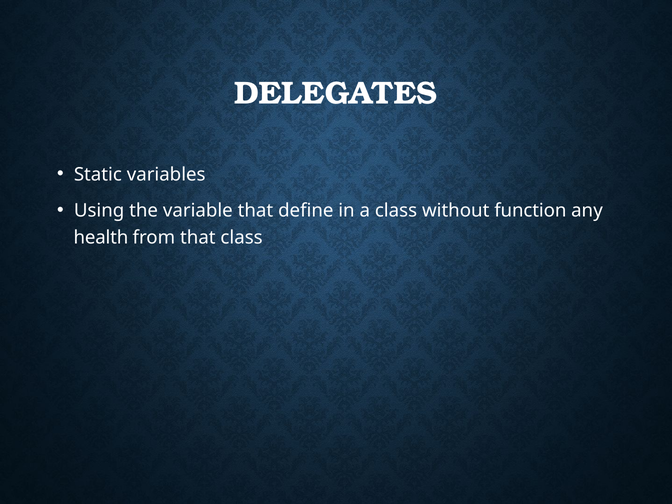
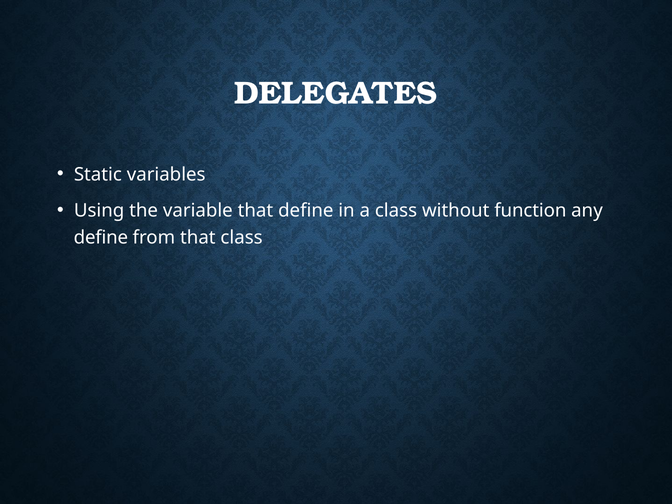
health at (101, 237): health -> define
